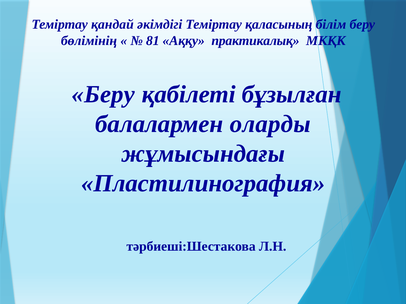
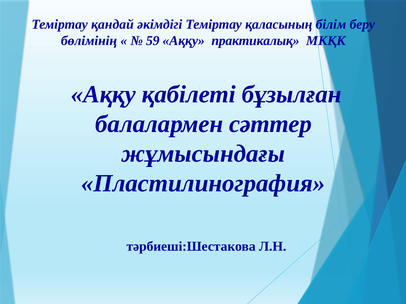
81: 81 -> 59
Беру at (103, 94): Беру -> Аққу
оларды: оларды -> сәттер
